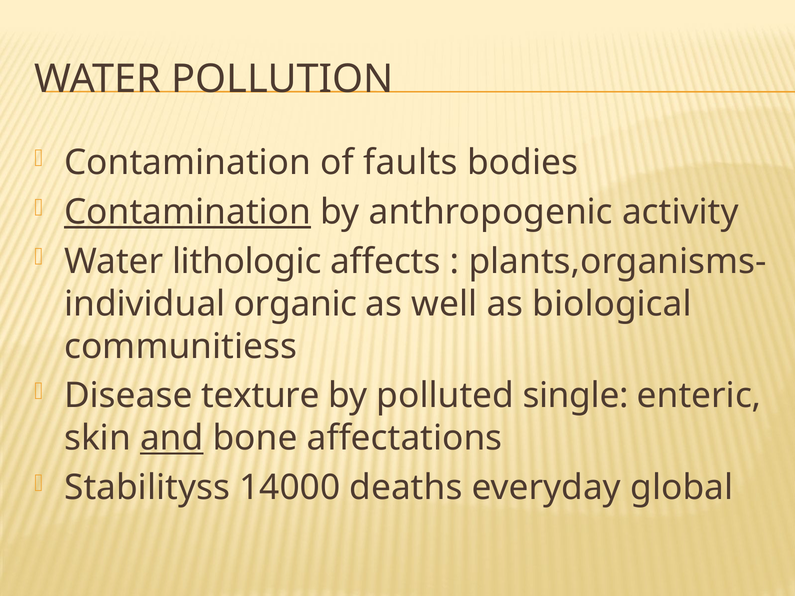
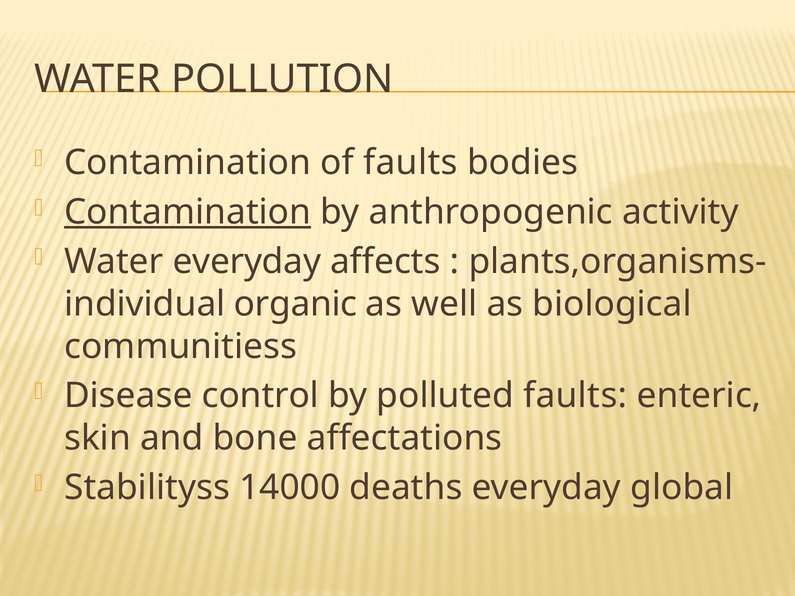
Water lithologic: lithologic -> everyday
texture: texture -> control
polluted single: single -> faults
and underline: present -> none
